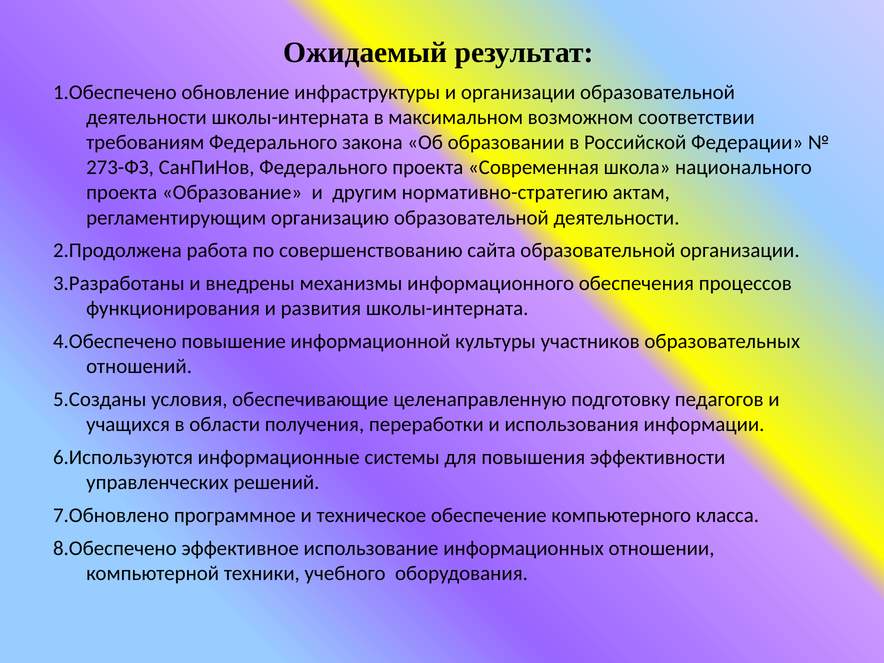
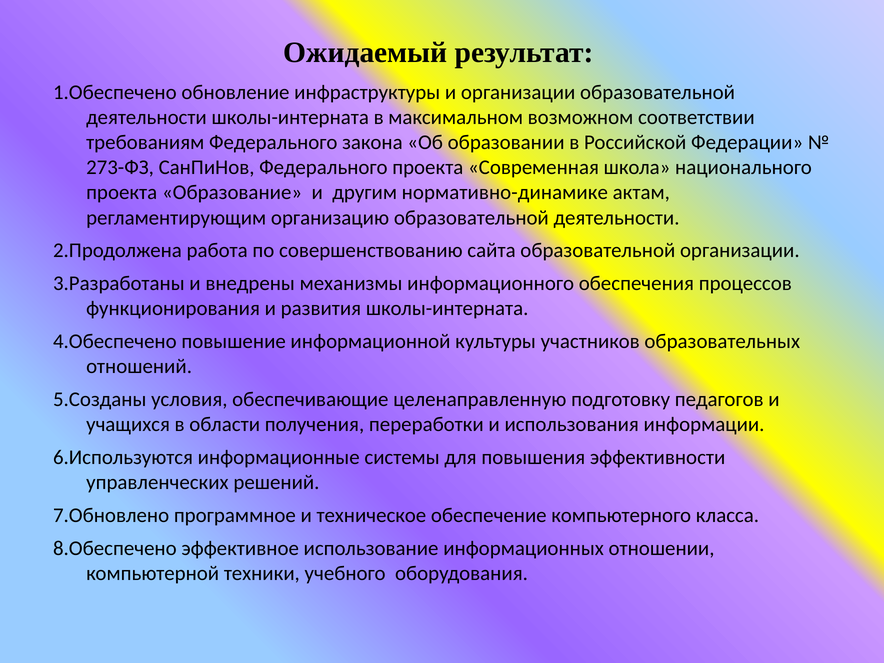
нормативно-стратегию: нормативно-стратегию -> нормативно-динамике
